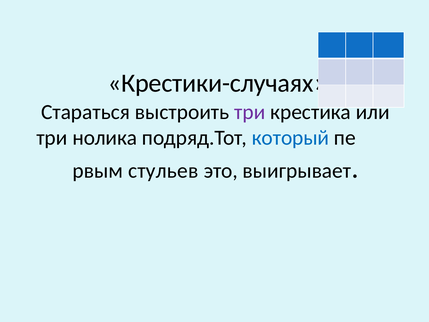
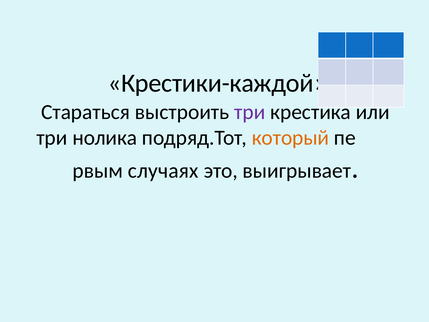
Крестики-случаях: Крестики-случаях -> Крестики-каждой
который colour: blue -> orange
стульев: стульев -> случаях
